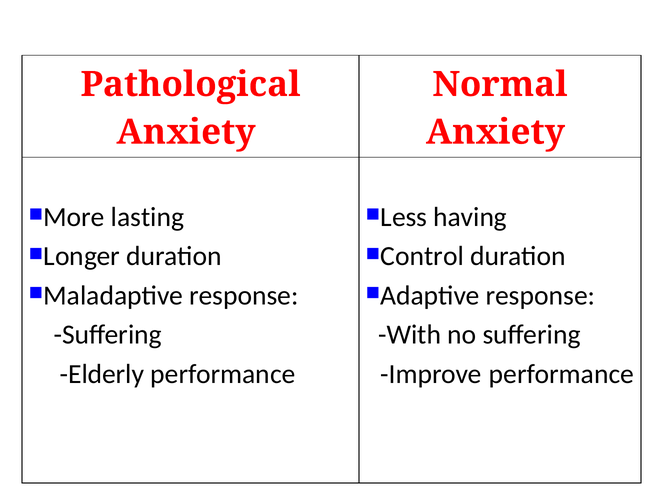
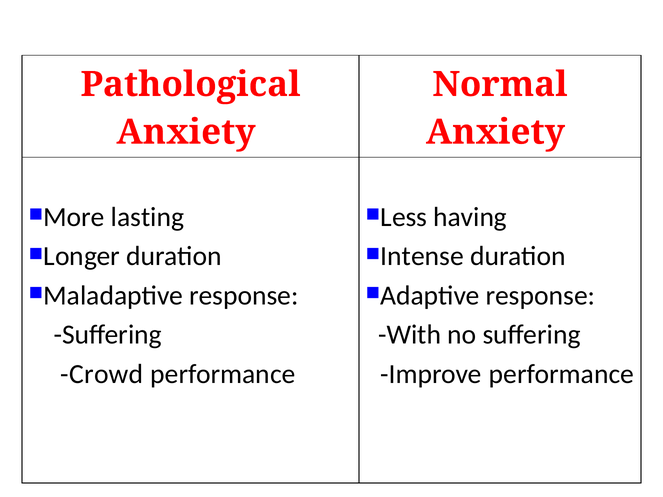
Control: Control -> Intense
Elderly: Elderly -> Crowd
